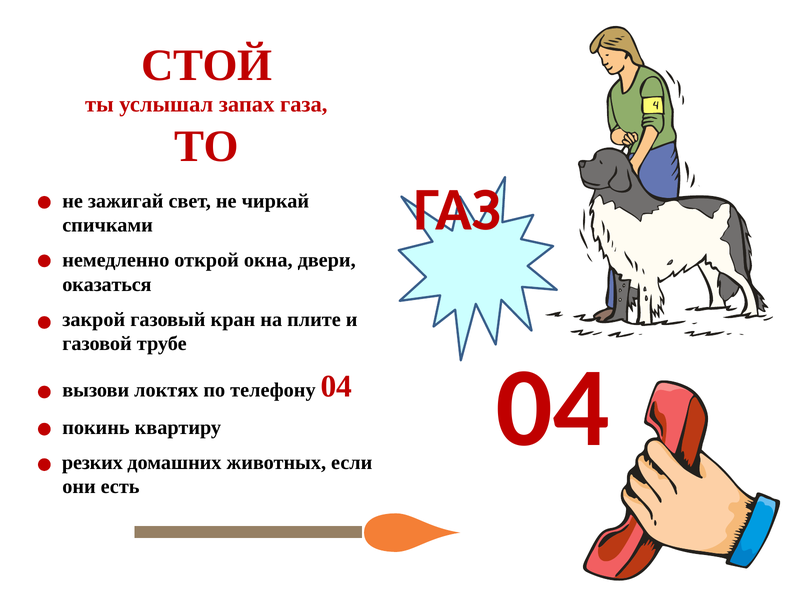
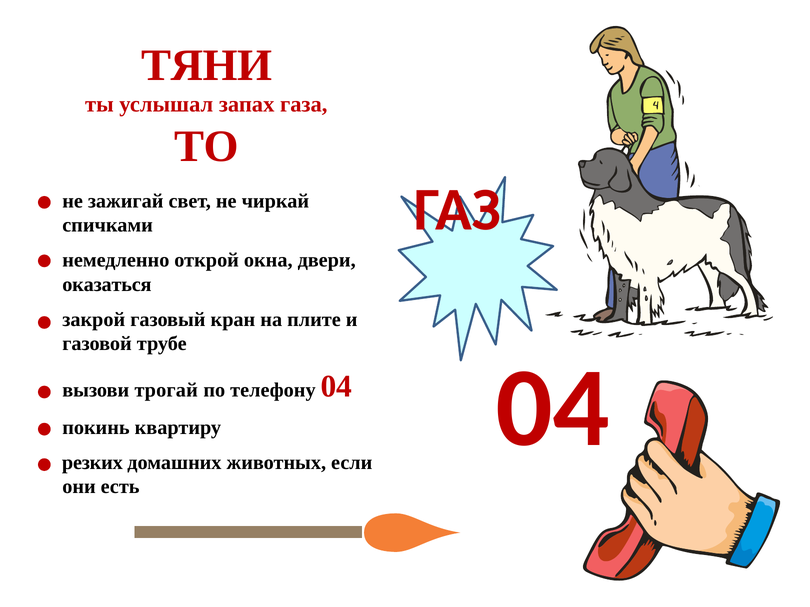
СТОЙ: СТОЙ -> ТЯНИ
локтях: локтях -> трогай
